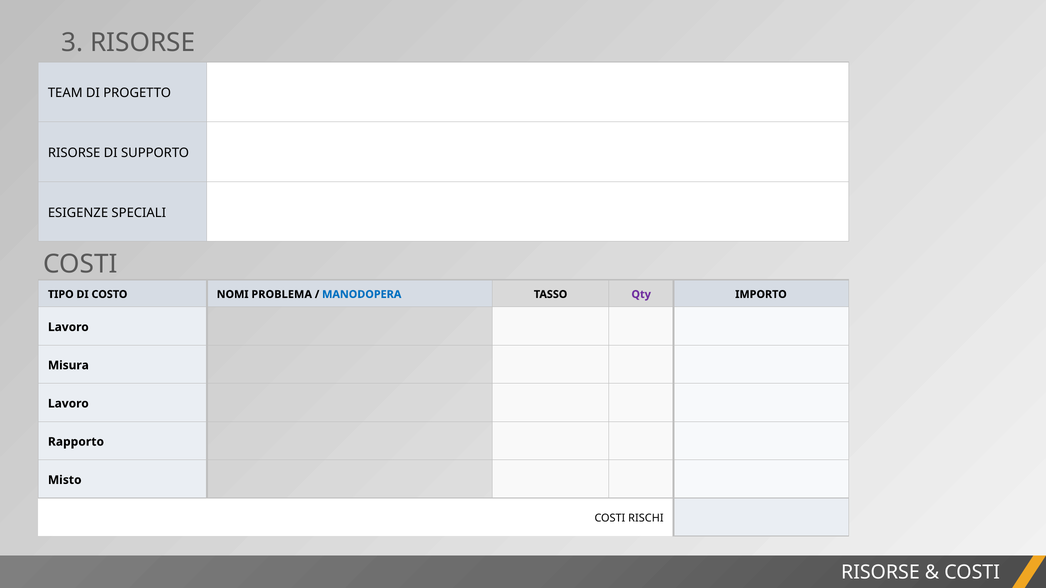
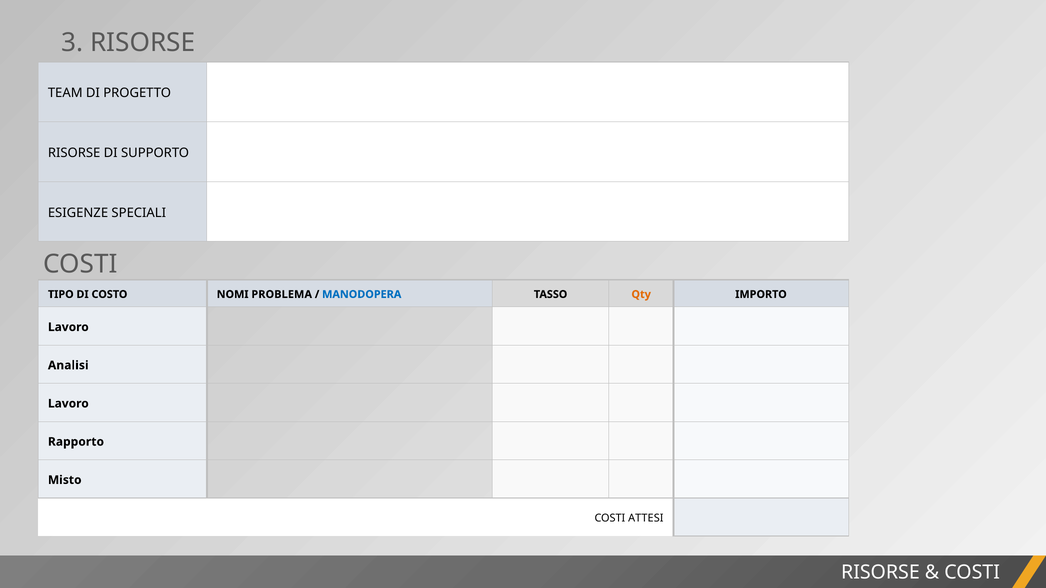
Qty colour: purple -> orange
Misura: Misura -> Analisi
RISCHI: RISCHI -> ATTESI
